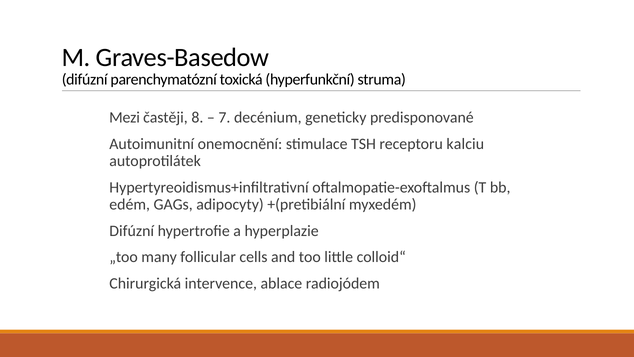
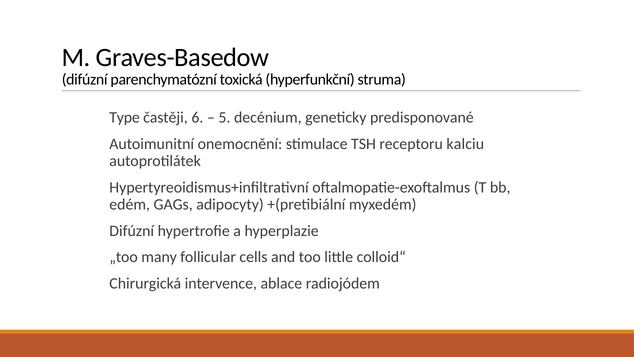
Mezi: Mezi -> Type
8: 8 -> 6
7: 7 -> 5
